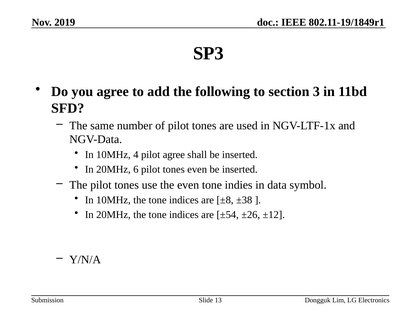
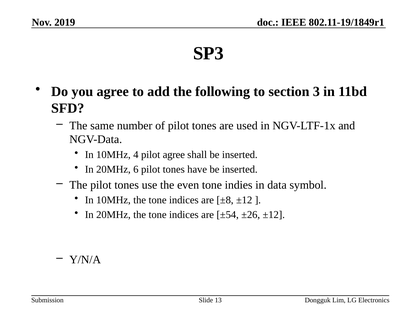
tones even: even -> have
±8 ±38: ±38 -> ±12
